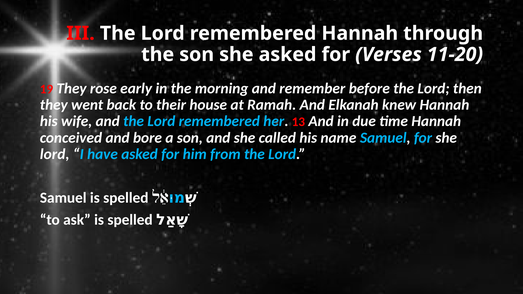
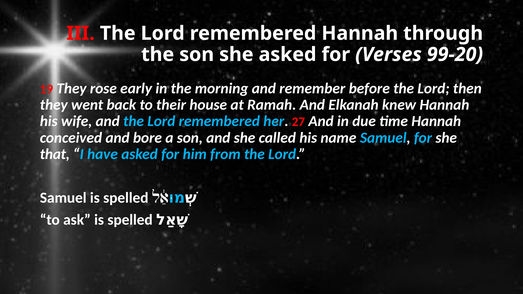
11-20: 11-20 -> 99-20
13: 13 -> 27
lord at (55, 154): lord -> that
